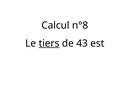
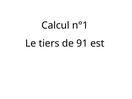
n°8: n°8 -> n°1
tiers underline: present -> none
43: 43 -> 91
